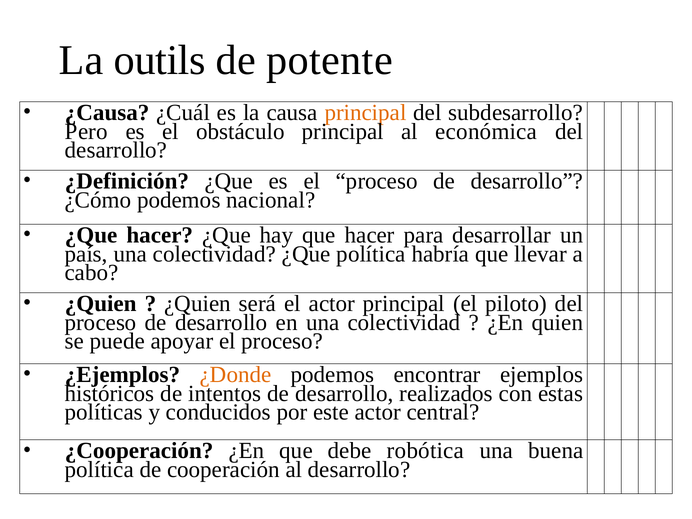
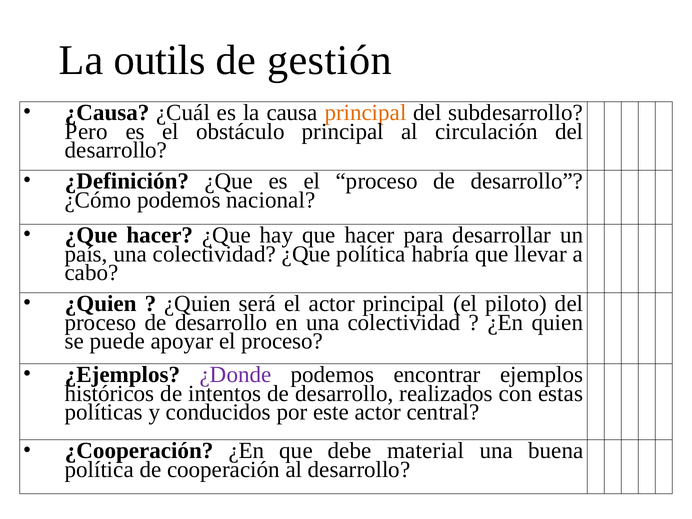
potente: potente -> gestión
económica: económica -> circulación
¿Donde colour: orange -> purple
robótica: robótica -> material
